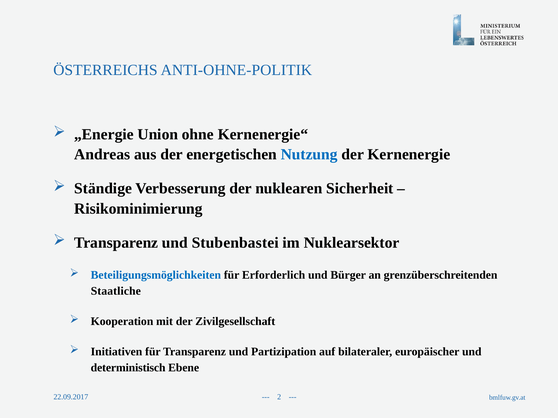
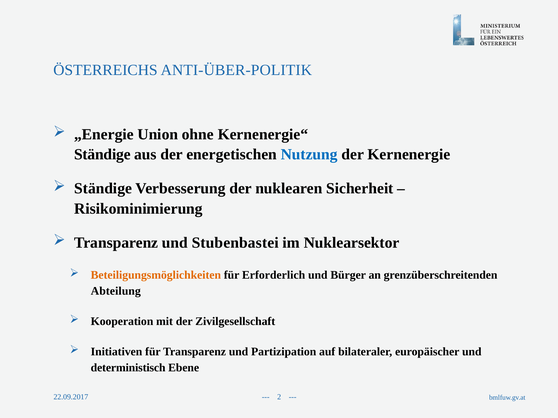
ANTI-OHNE-POLITIK: ANTI-OHNE-POLITIK -> ANTI-ÜBER-POLITIK
Andreas at (102, 155): Andreas -> Ständige
Beteiligungsmöglichkeiten colour: blue -> orange
Staatliche: Staatliche -> Abteilung
